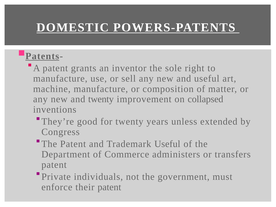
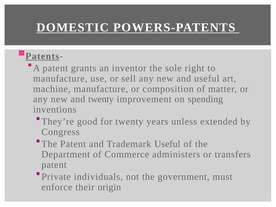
collapsed: collapsed -> spending
their patent: patent -> origin
